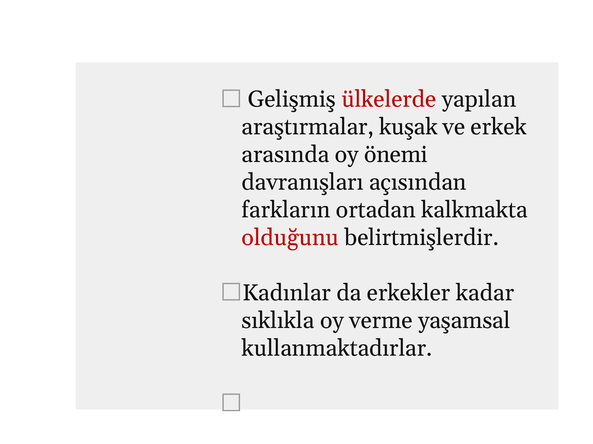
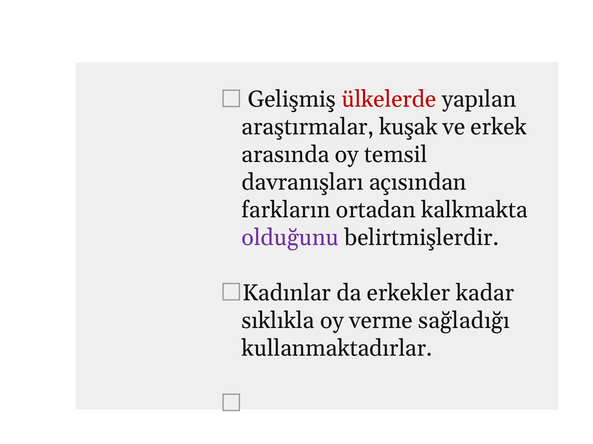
önemi: önemi -> temsil
olduğunu colour: red -> purple
yaşamsal: yaşamsal -> sağladığı
